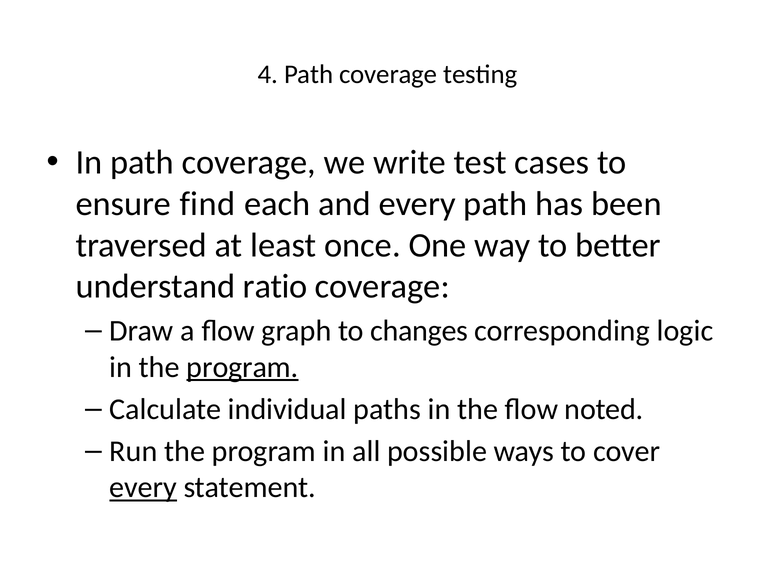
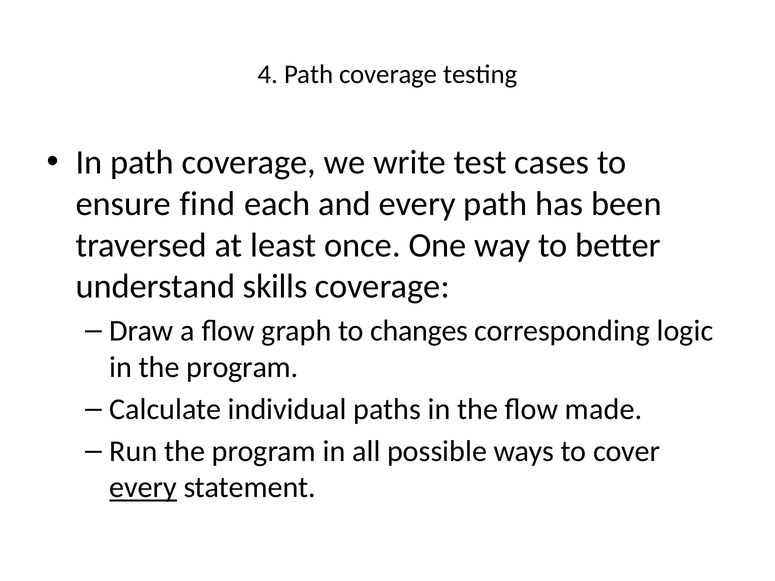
ratio: ratio -> skills
program at (242, 367) underline: present -> none
noted: noted -> made
